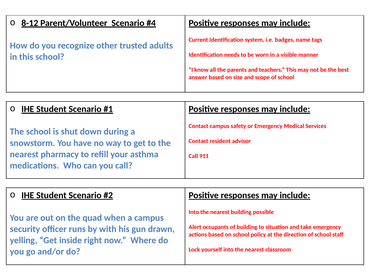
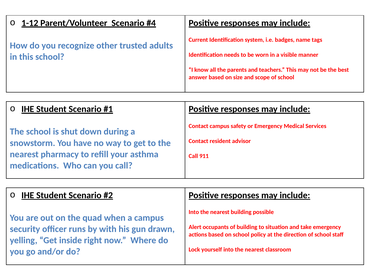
8-12: 8-12 -> 1-12
